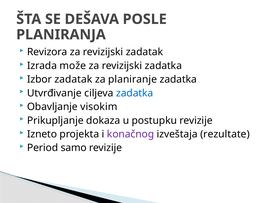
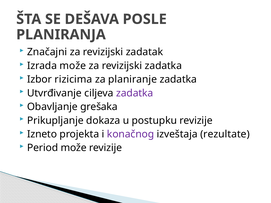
Revizora: Revizora -> Značajni
Izbor zadatak: zadatak -> rizicima
zadatka at (135, 93) colour: blue -> purple
visokim: visokim -> grešaka
Period samo: samo -> može
